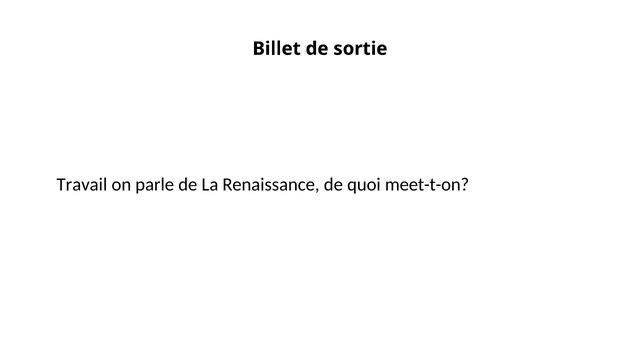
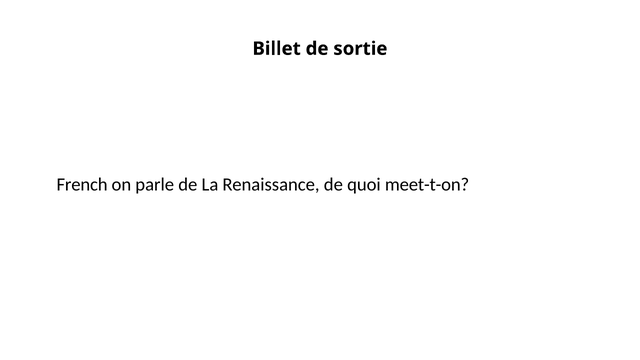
Travail: Travail -> French
